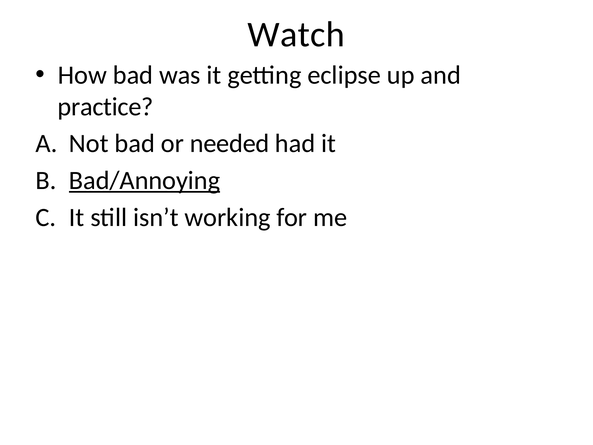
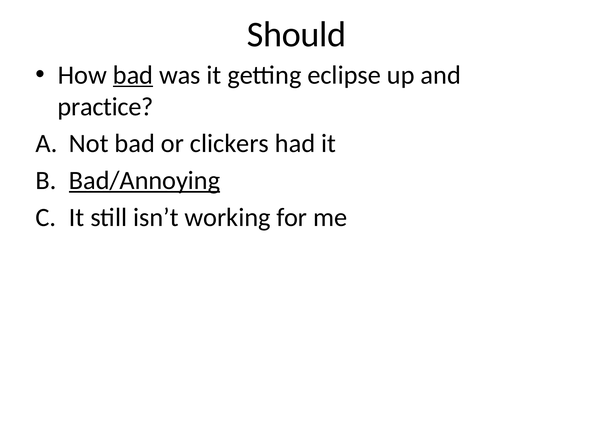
Watch: Watch -> Should
bad at (133, 75) underline: none -> present
needed: needed -> clickers
